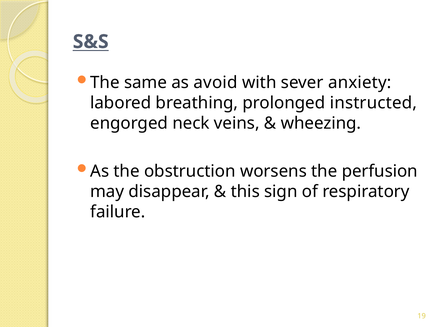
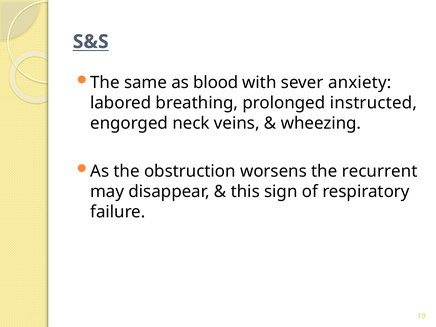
avoid: avoid -> blood
perfusion: perfusion -> recurrent
